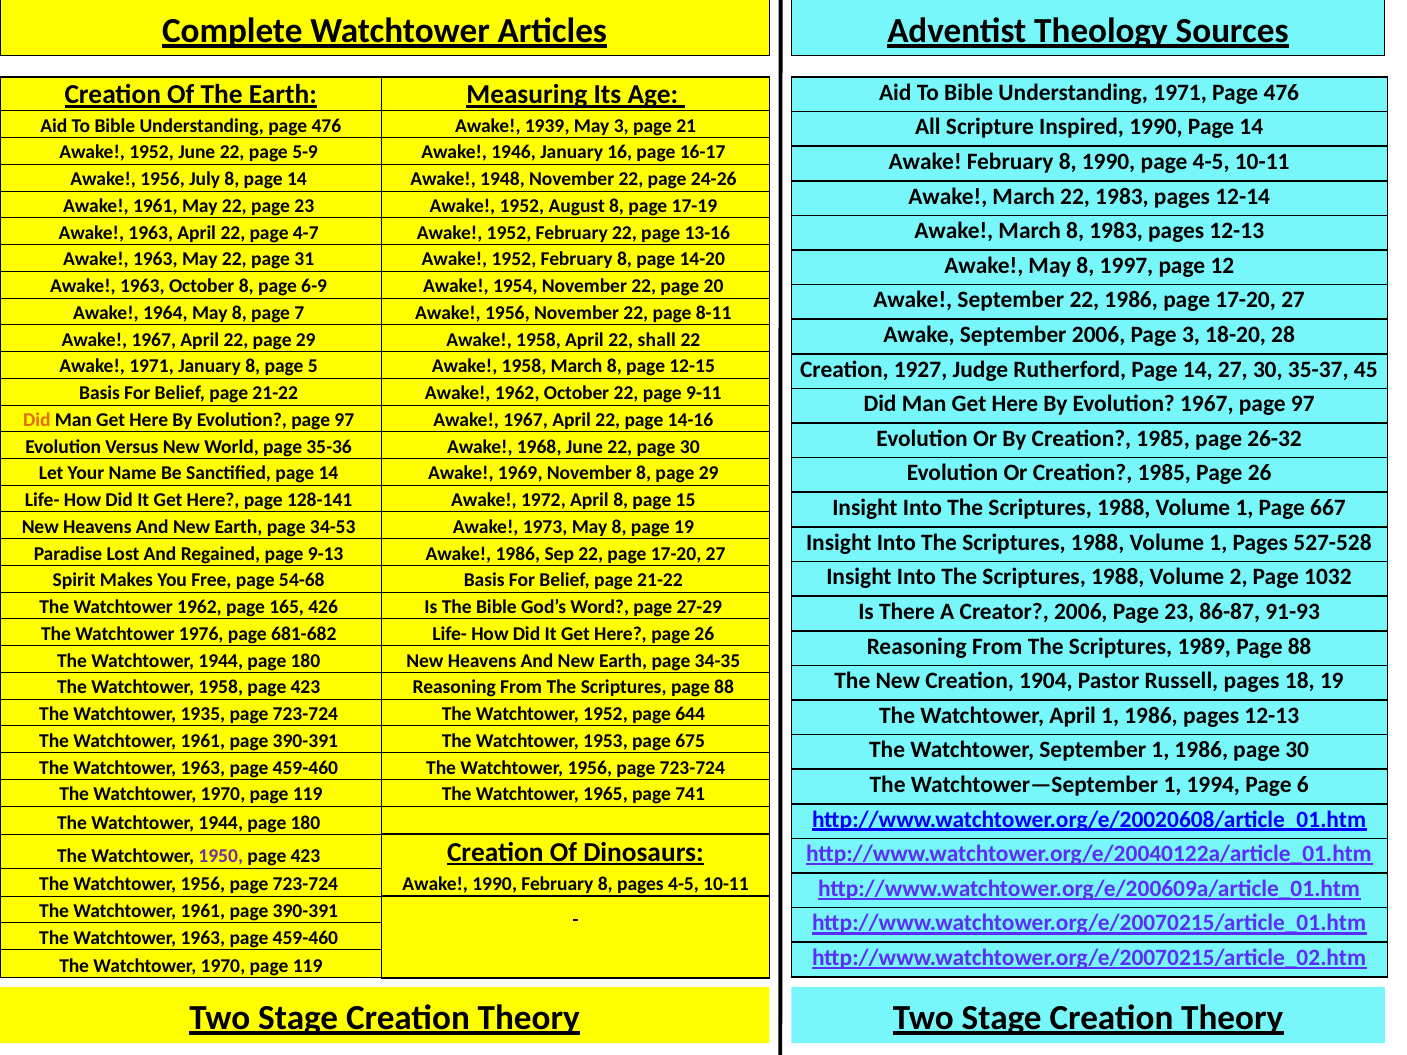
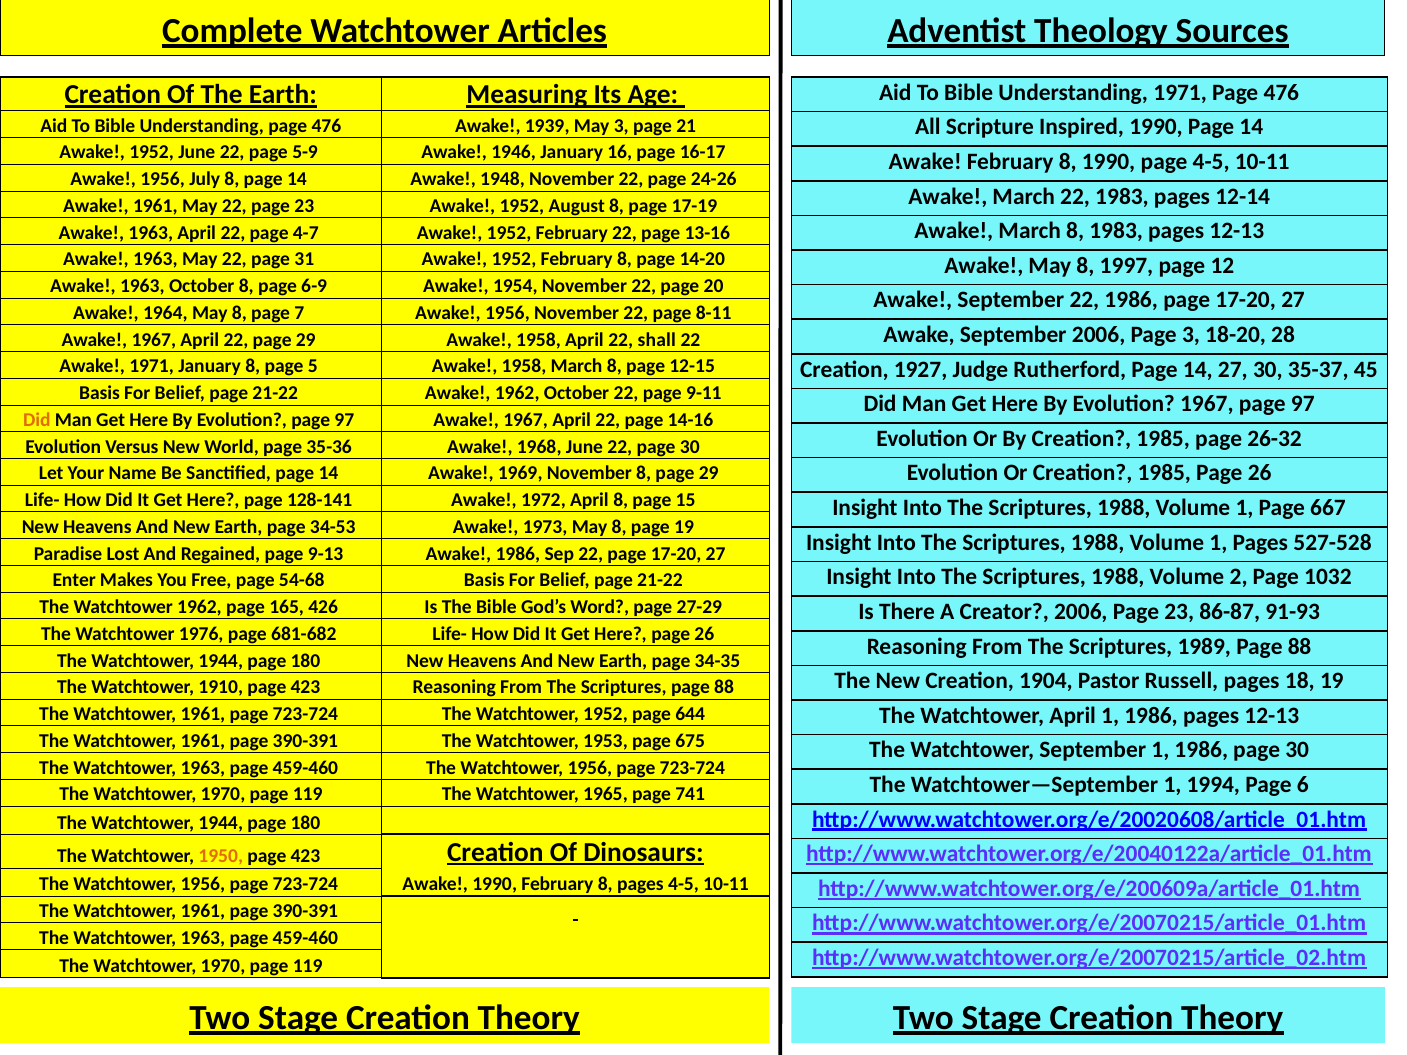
Spirit: Spirit -> Enter
Watchtower 1958: 1958 -> 1910
1935 at (203, 714): 1935 -> 1961
1950 colour: purple -> orange
